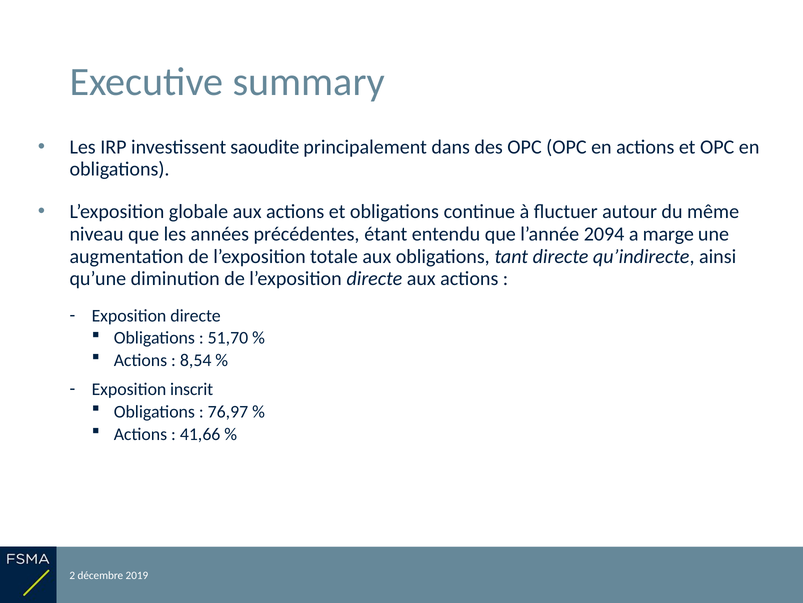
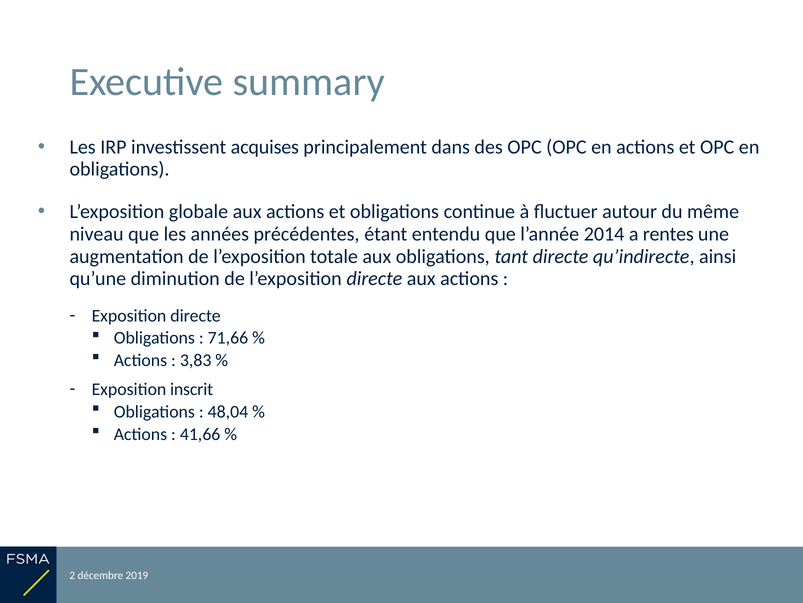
saoudite: saoudite -> acquises
2094: 2094 -> 2014
marge: marge -> rentes
51,70: 51,70 -> 71,66
8,54: 8,54 -> 3,83
76,97: 76,97 -> 48,04
